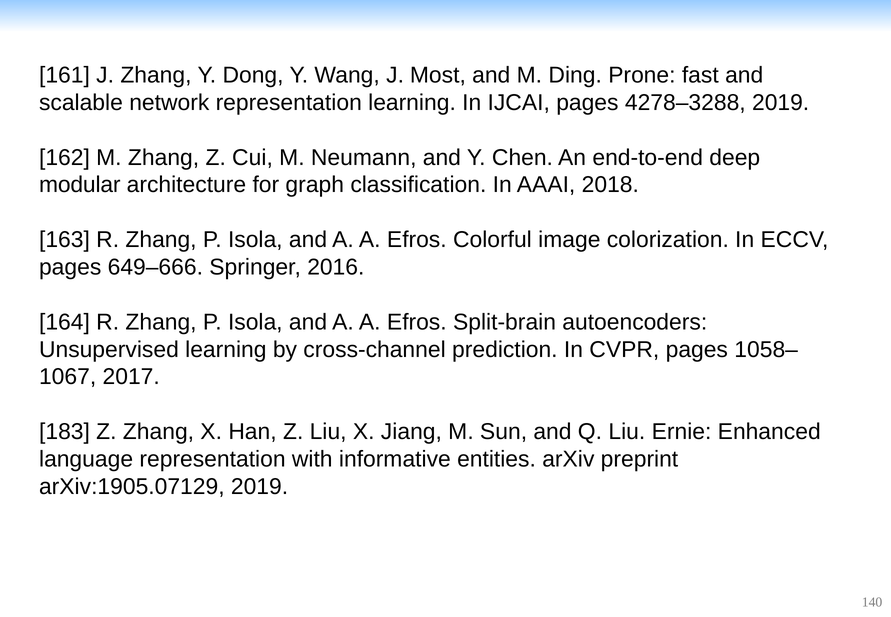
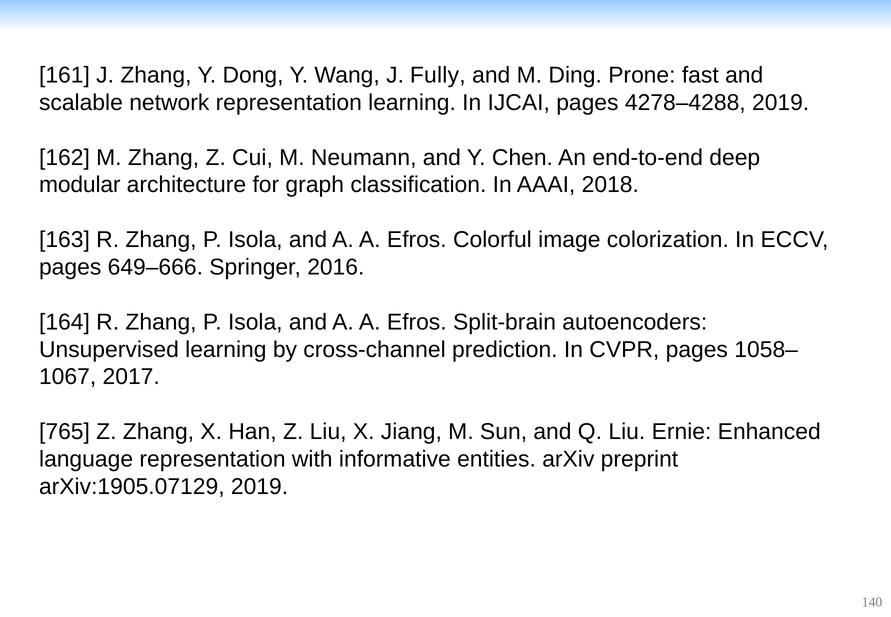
Most: Most -> Fully
4278–3288: 4278–3288 -> 4278–4288
183: 183 -> 765
